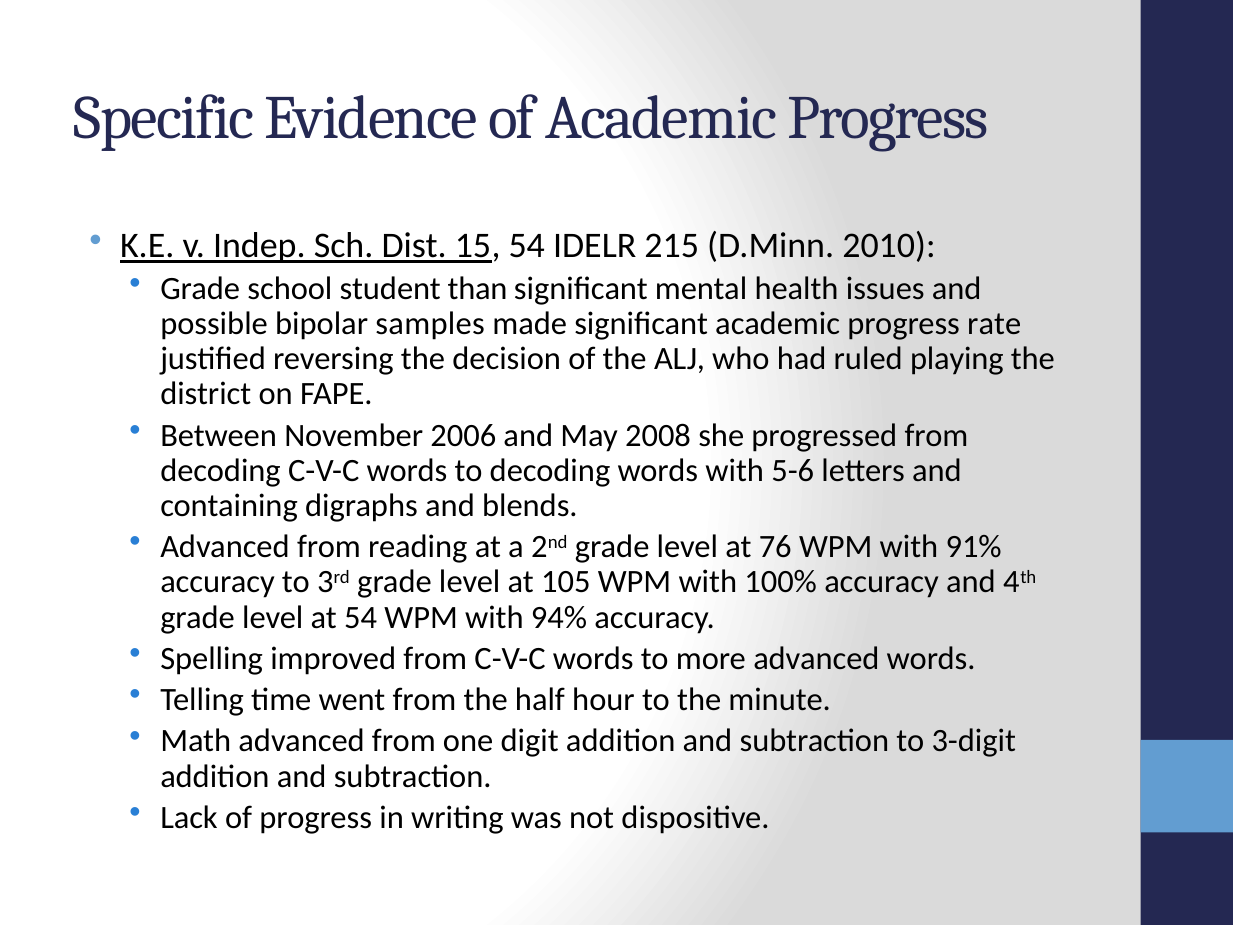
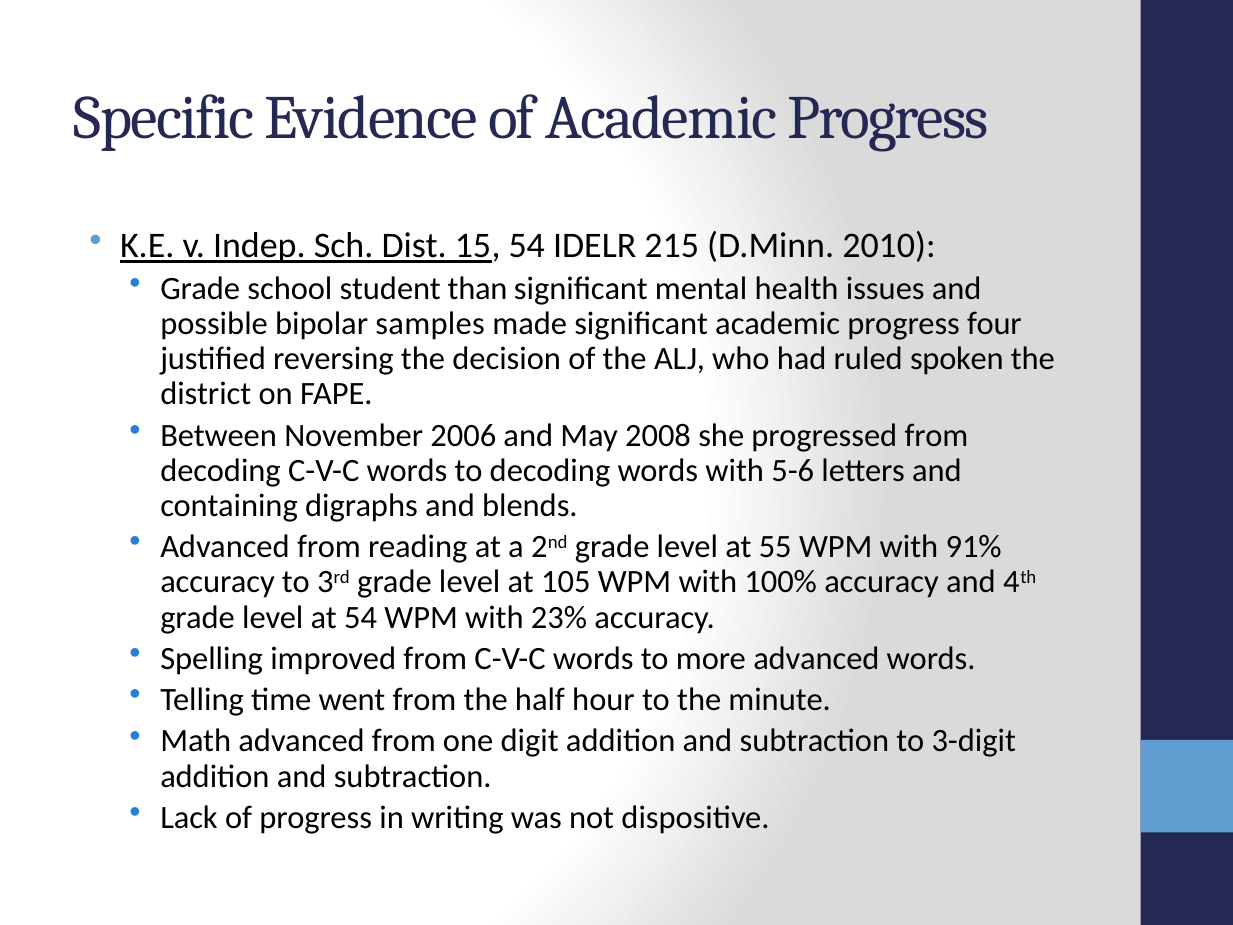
rate: rate -> four
playing: playing -> spoken
76: 76 -> 55
94%: 94% -> 23%
